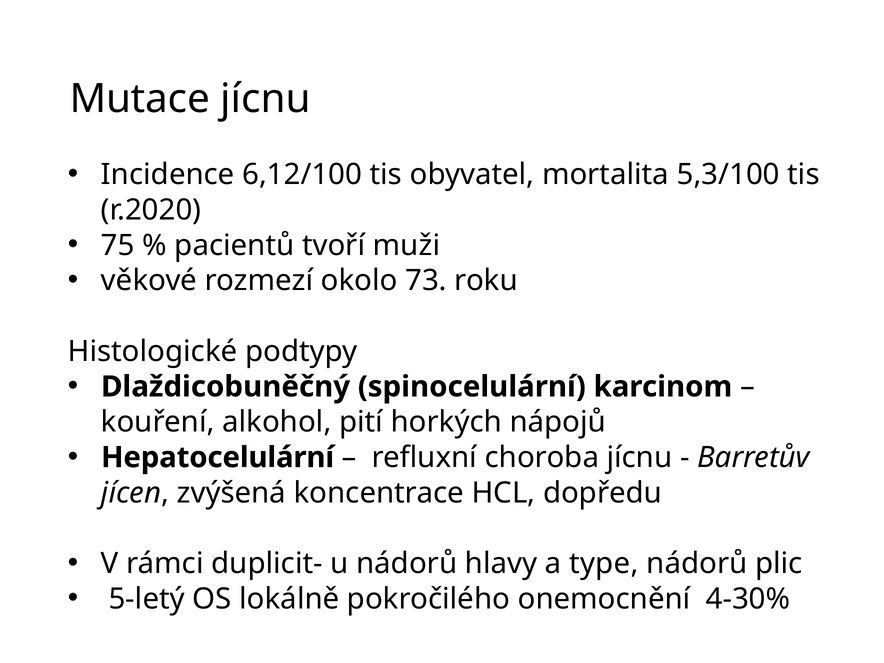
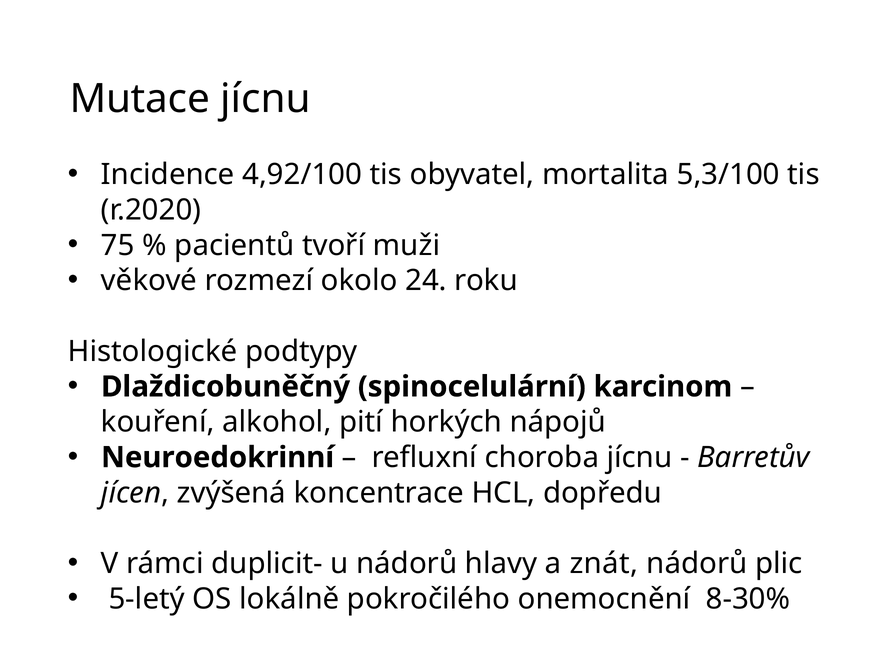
6,12/100: 6,12/100 -> 4,92/100
73: 73 -> 24
Hepatocelulární: Hepatocelulární -> Neuroedokrinní
type: type -> znát
4-30%: 4-30% -> 8-30%
